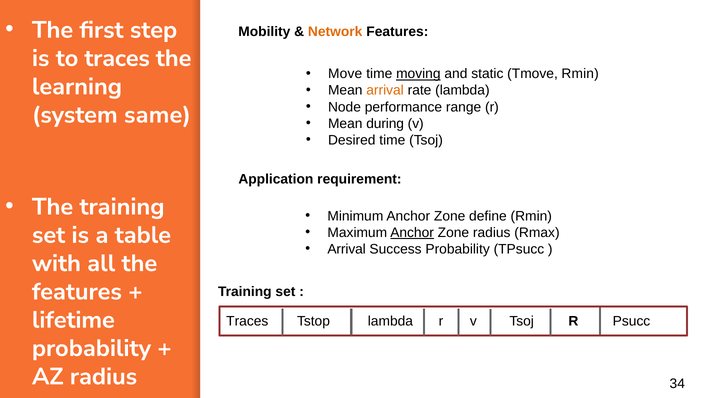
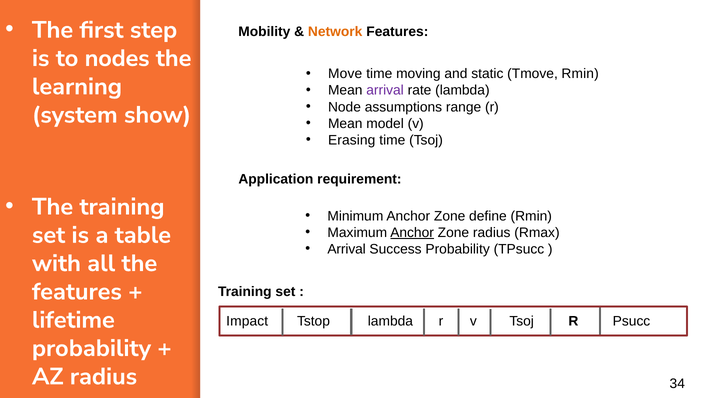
to traces: traces -> nodes
moving underline: present -> none
arrival at (385, 91) colour: orange -> purple
performance: performance -> assumptions
same: same -> show
during: during -> model
Desired: Desired -> Erasing
Traces at (247, 322): Traces -> Impact
